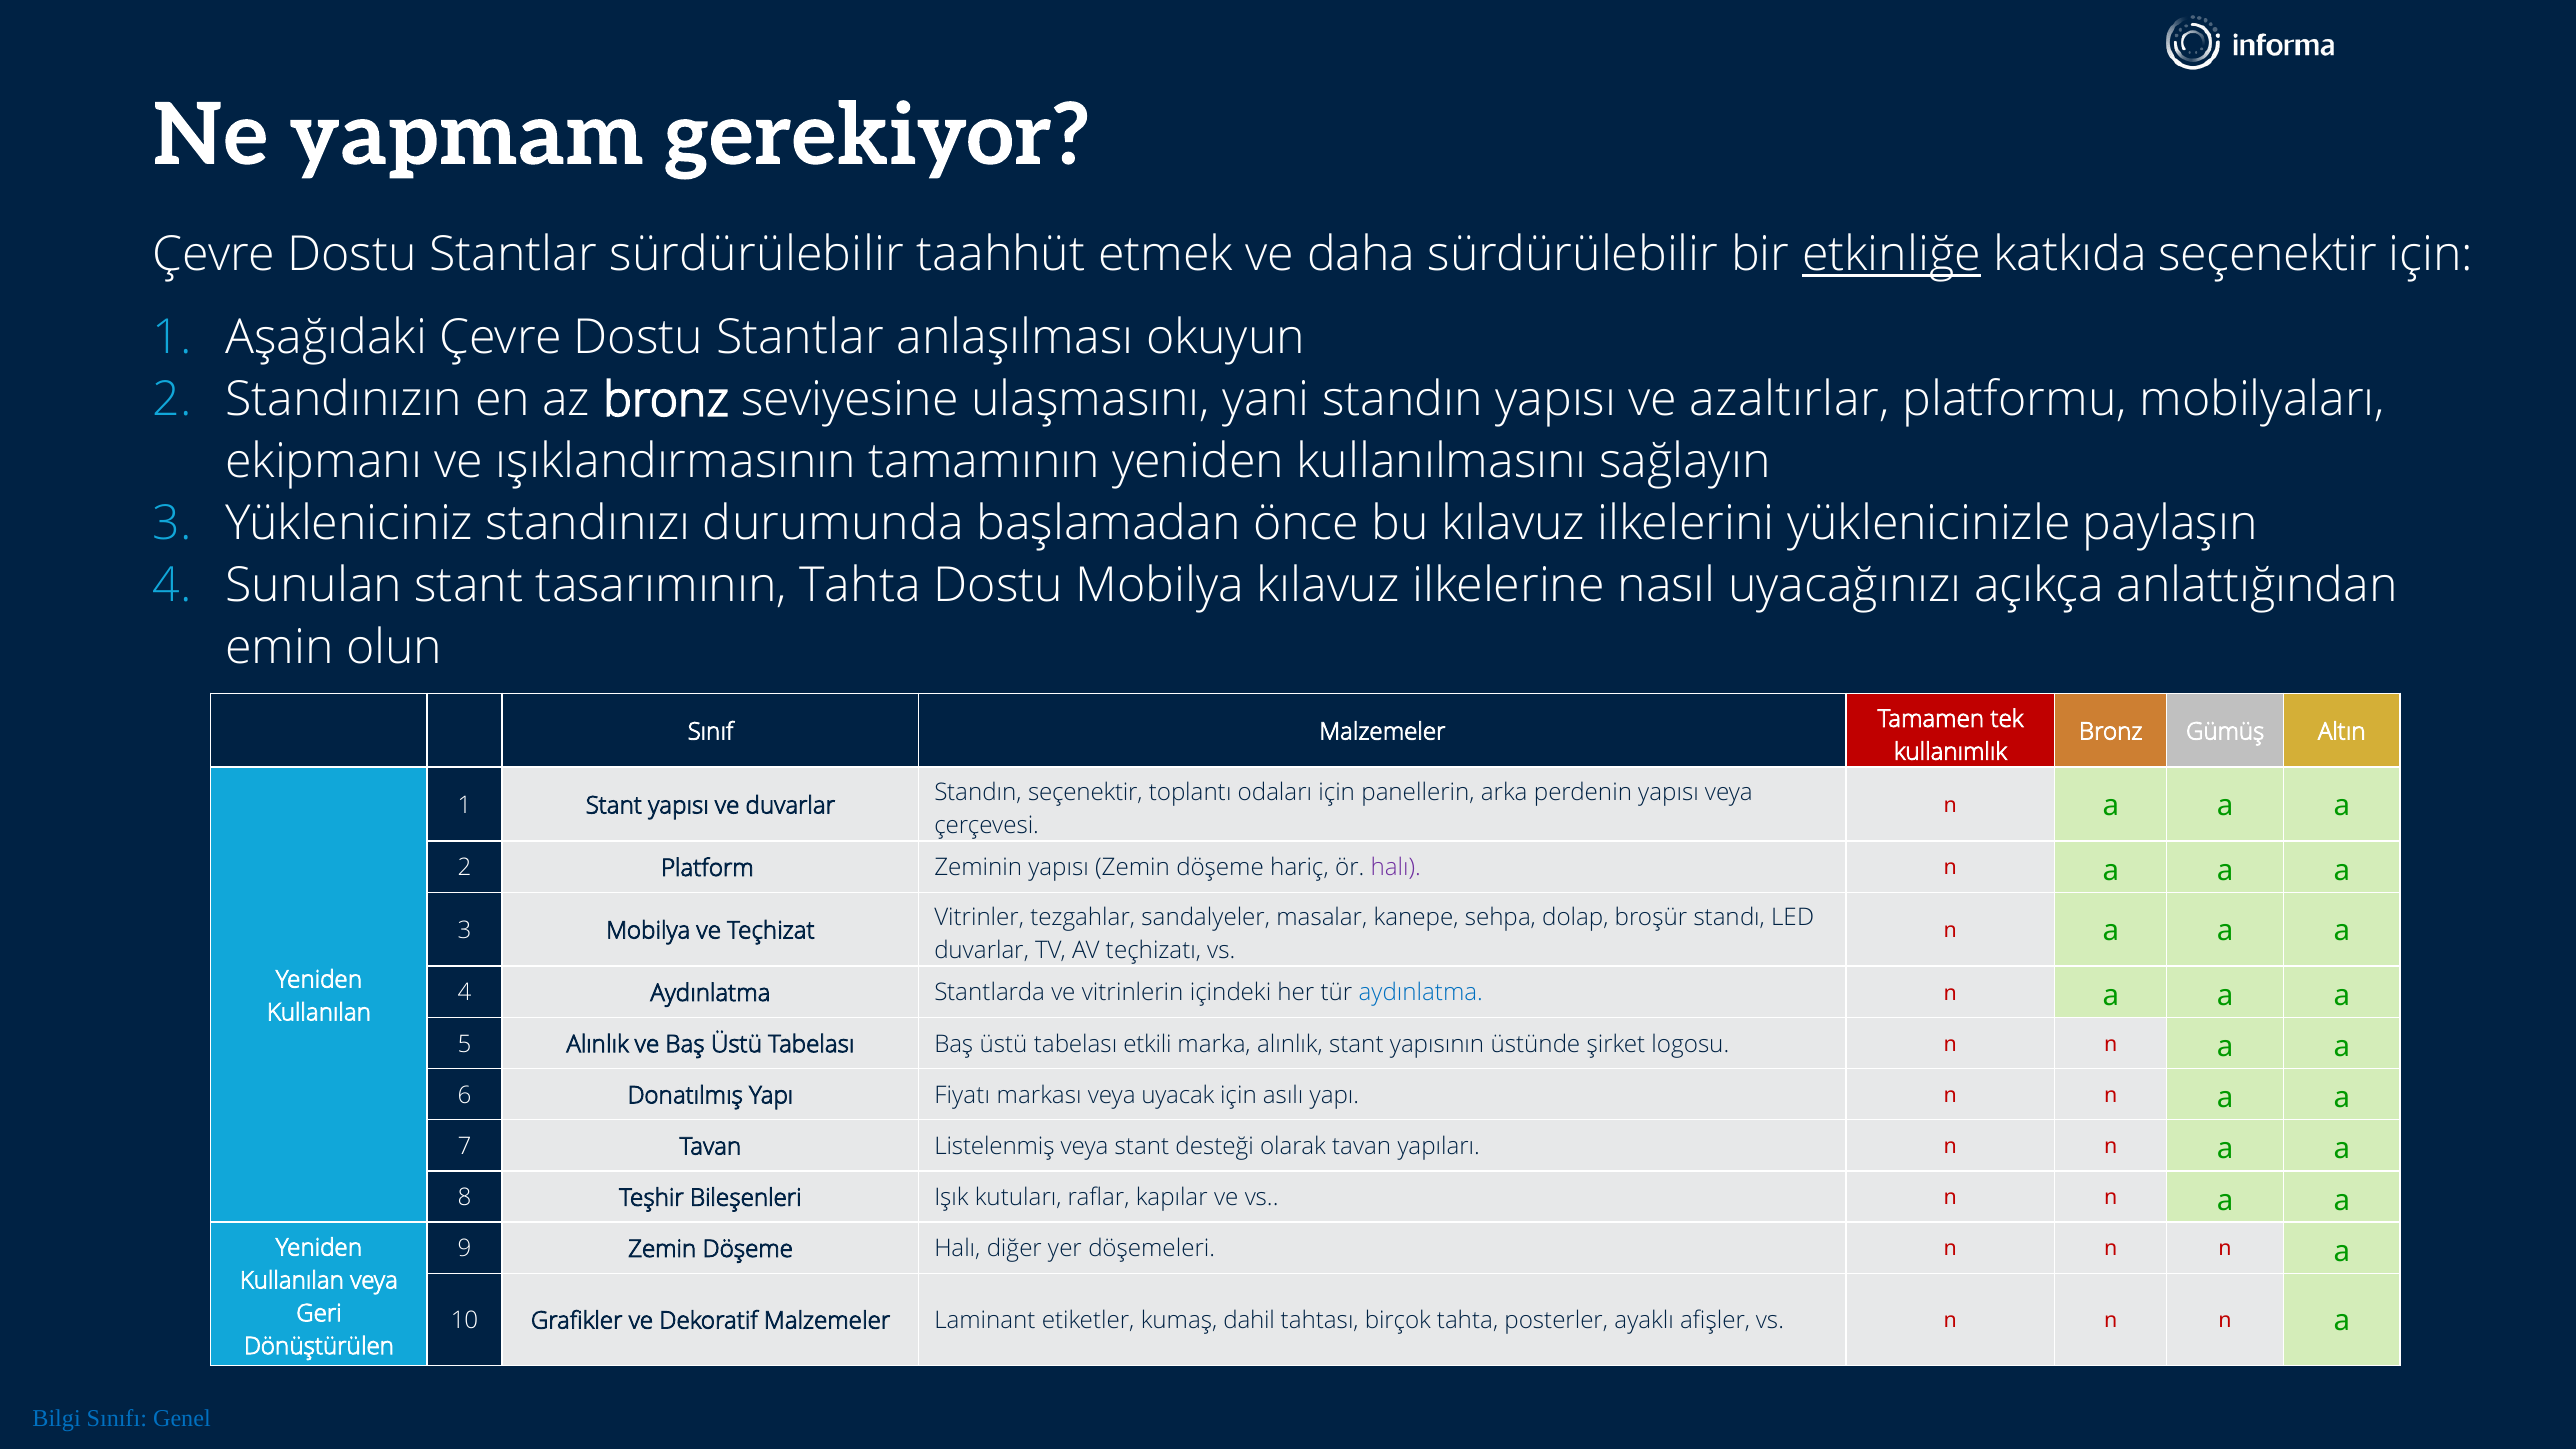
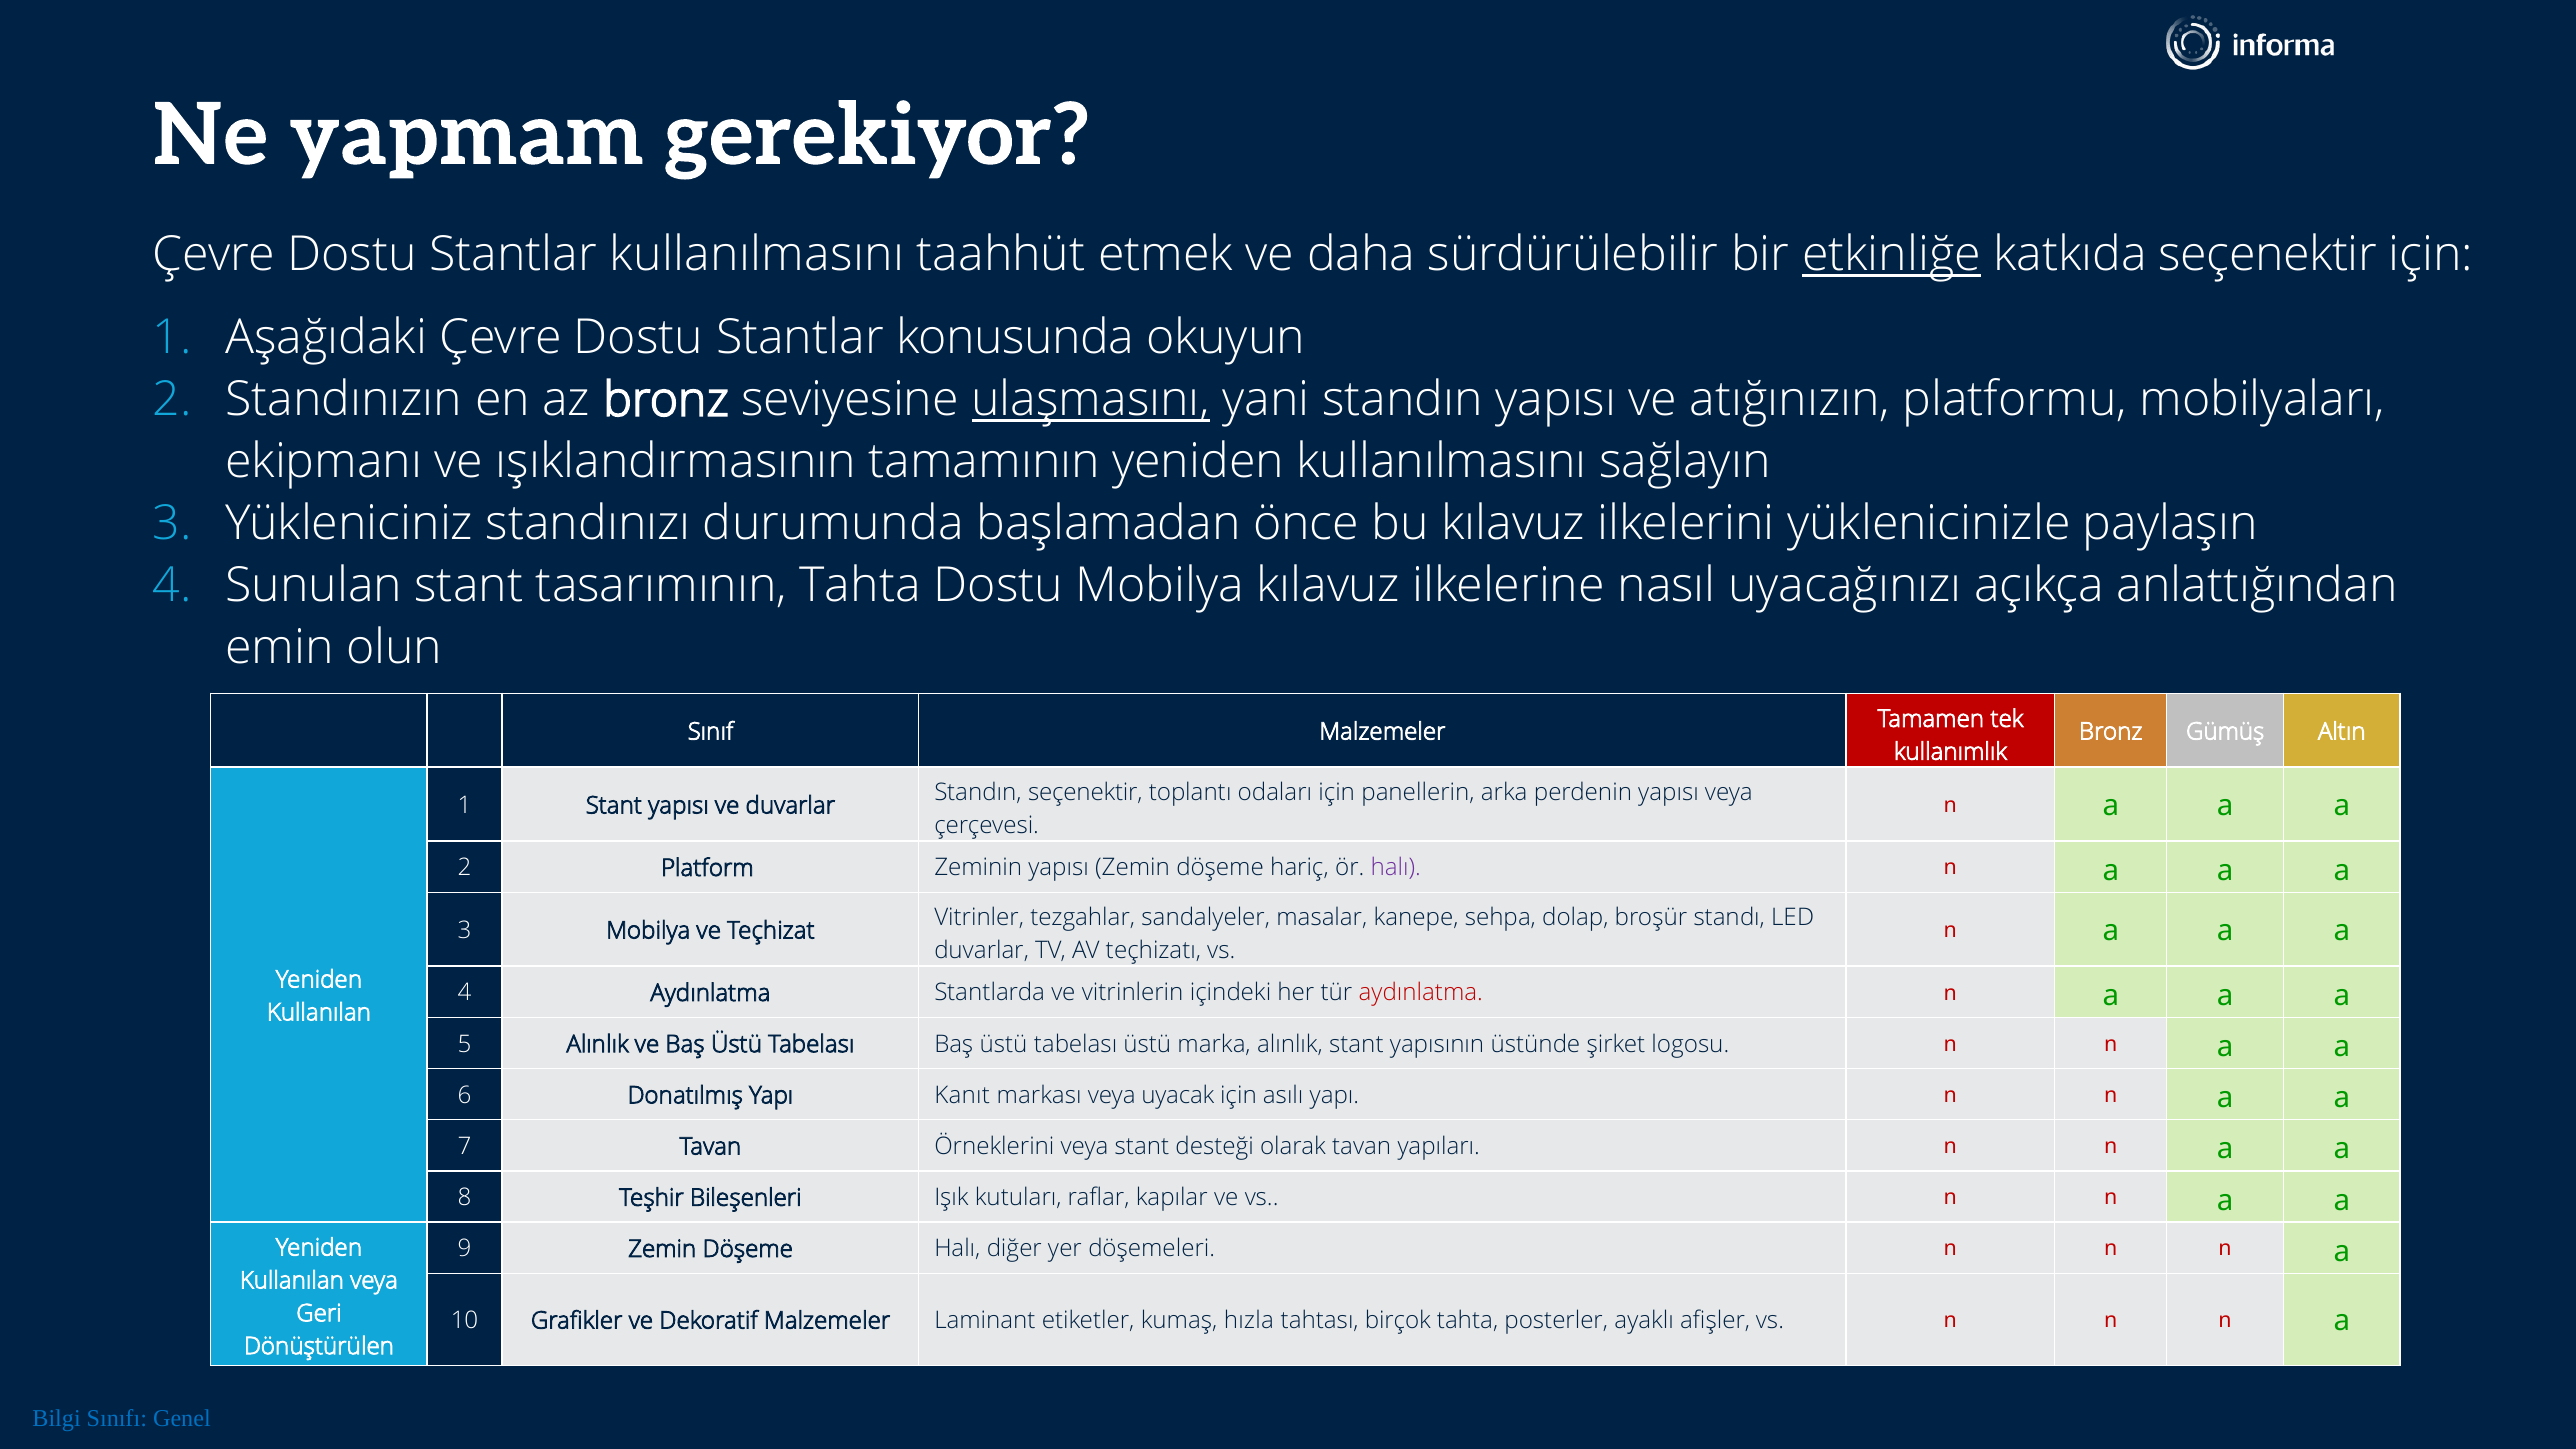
Stantlar sürdürülebilir: sürdürülebilir -> kullanılmasını
anlaşılması: anlaşılması -> konusunda
ulaşmasını underline: none -> present
azaltırlar: azaltırlar -> atığınızın
aydınlatma at (1421, 993) colour: blue -> red
tabelası etkili: etkili -> üstü
Fiyatı: Fiyatı -> Kanıt
Listelenmiş: Listelenmiş -> Örneklerini
dahil: dahil -> hızla
